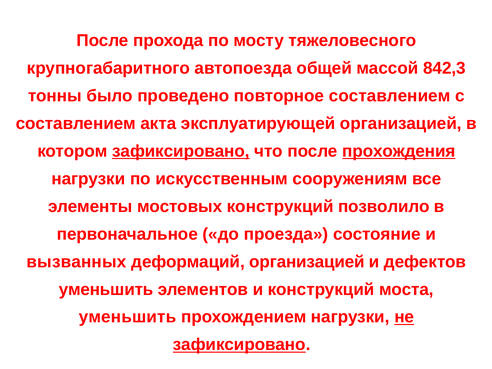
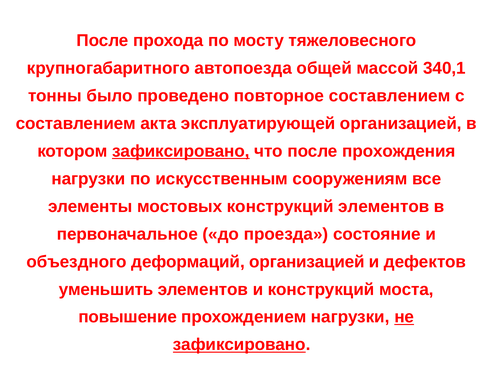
842,3: 842,3 -> 340,1
прохождения underline: present -> none
конструкций позволило: позволило -> элементов
вызванных: вызванных -> объездного
уменьшить at (128, 317): уменьшить -> повышение
